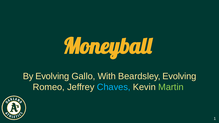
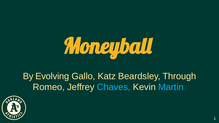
With: With -> Katz
Beardsley Evolving: Evolving -> Through
Martin colour: light green -> light blue
